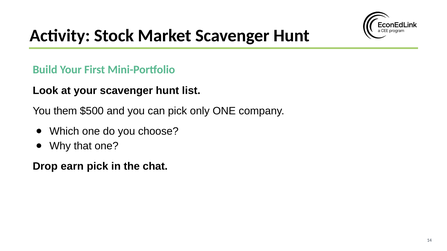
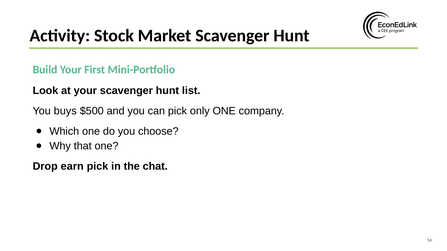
them: them -> buys
